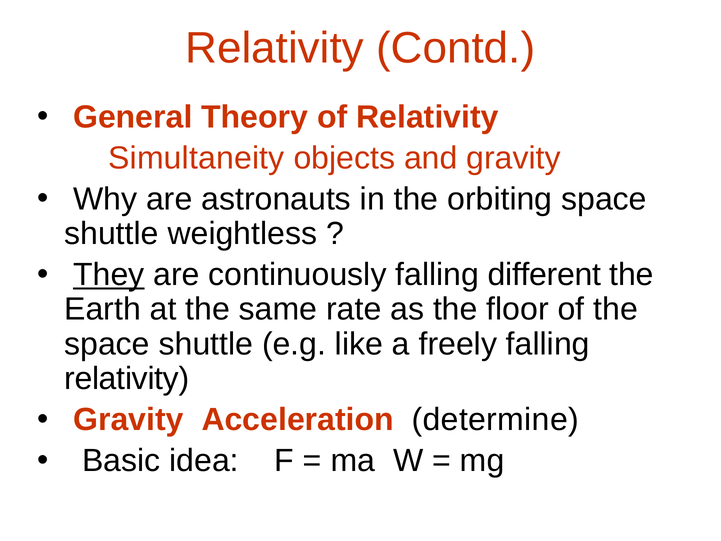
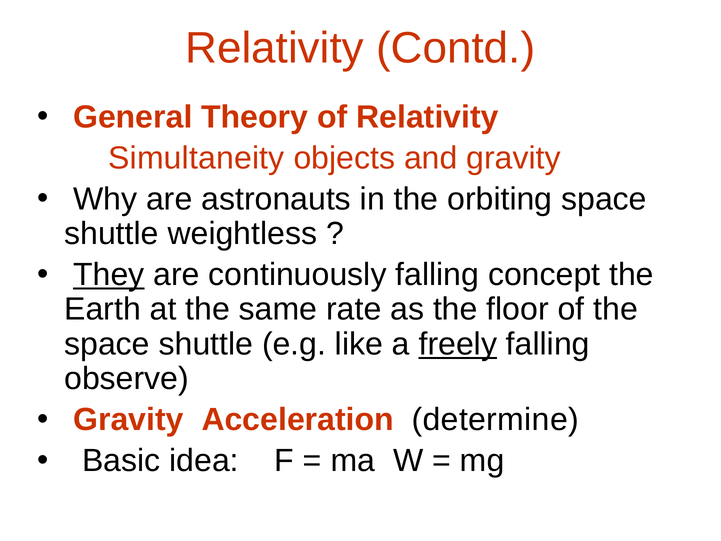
different: different -> concept
freely underline: none -> present
relativity at (127, 379): relativity -> observe
